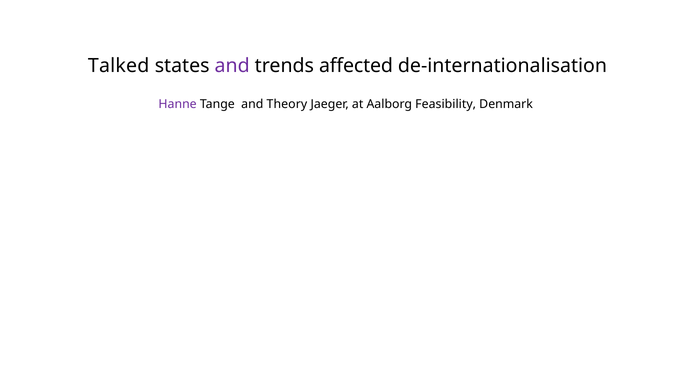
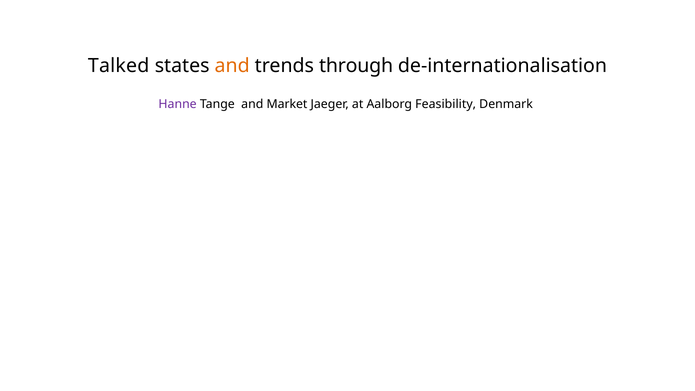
and at (232, 66) colour: purple -> orange
affected: affected -> through
Theory: Theory -> Market
